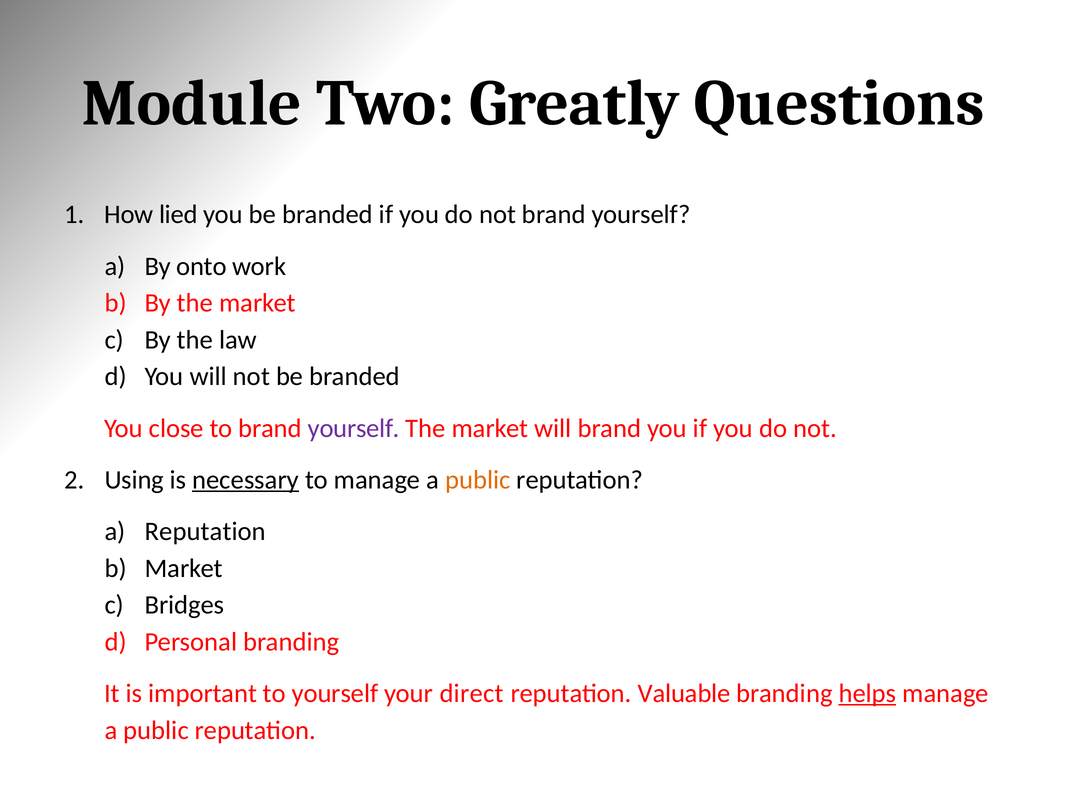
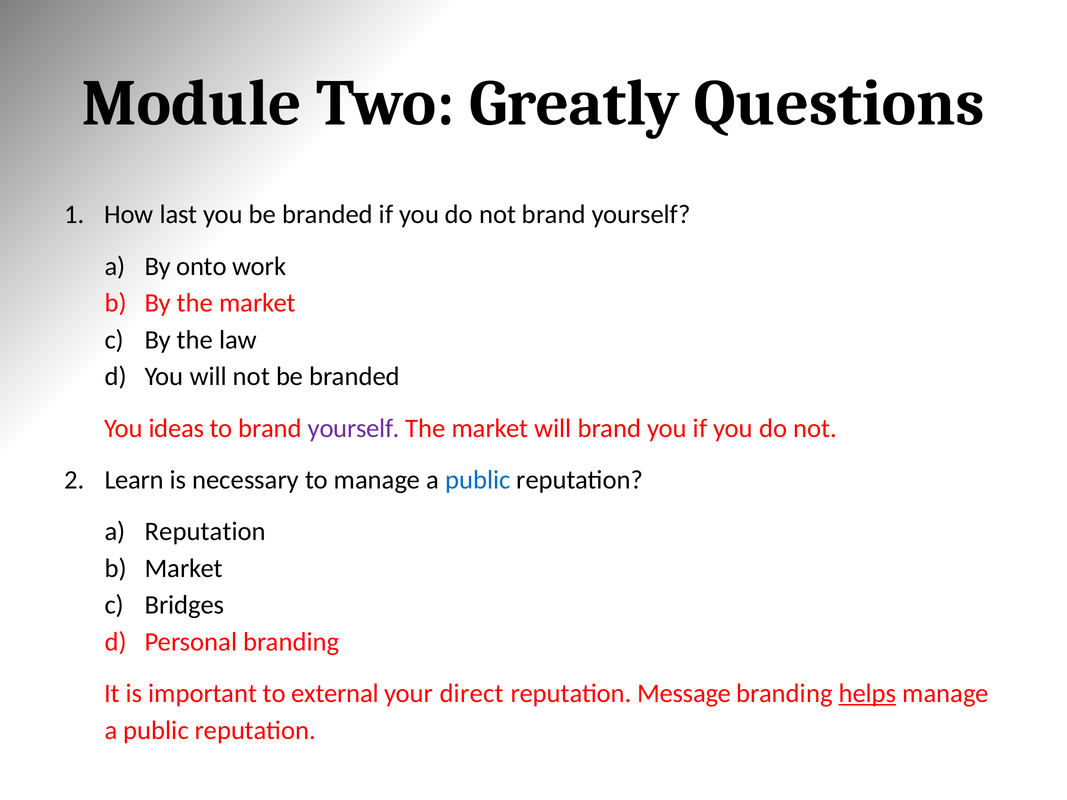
lied: lied -> last
close: close -> ideas
Using: Using -> Learn
necessary underline: present -> none
public at (478, 480) colour: orange -> blue
to yourself: yourself -> external
Valuable: Valuable -> Message
